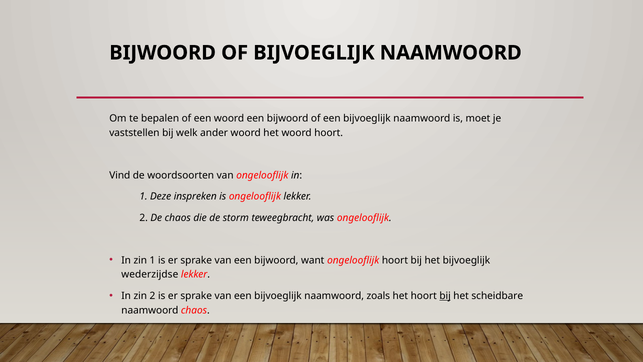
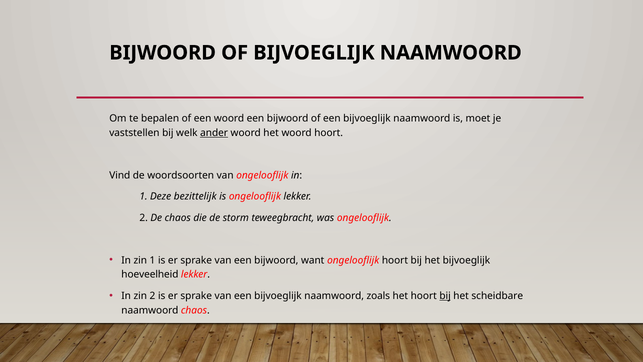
ander underline: none -> present
inspreken: inspreken -> bezittelijk
wederzijdse: wederzijdse -> hoeveelheid
